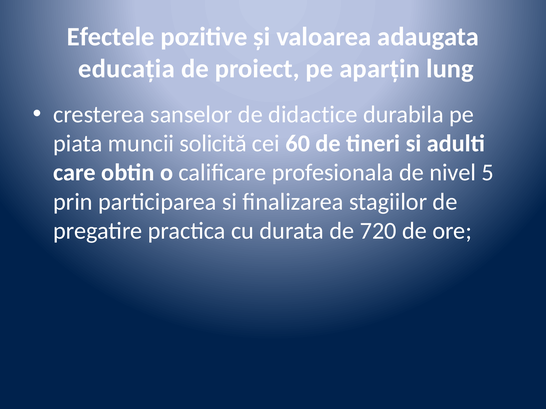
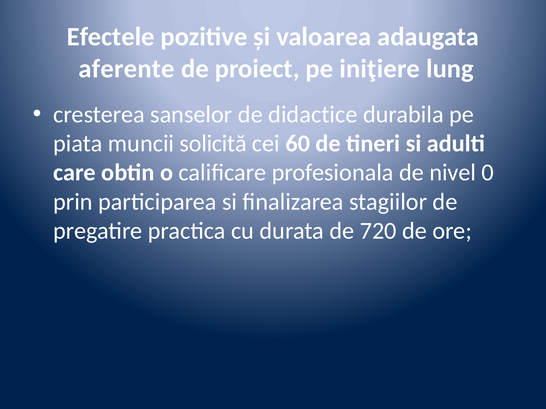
educația: educația -> aferente
aparțin: aparțin -> iniţiere
5: 5 -> 0
